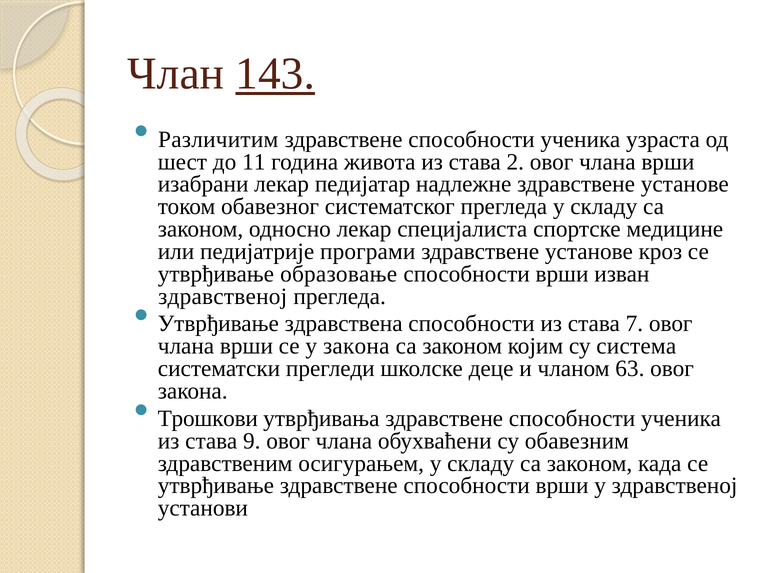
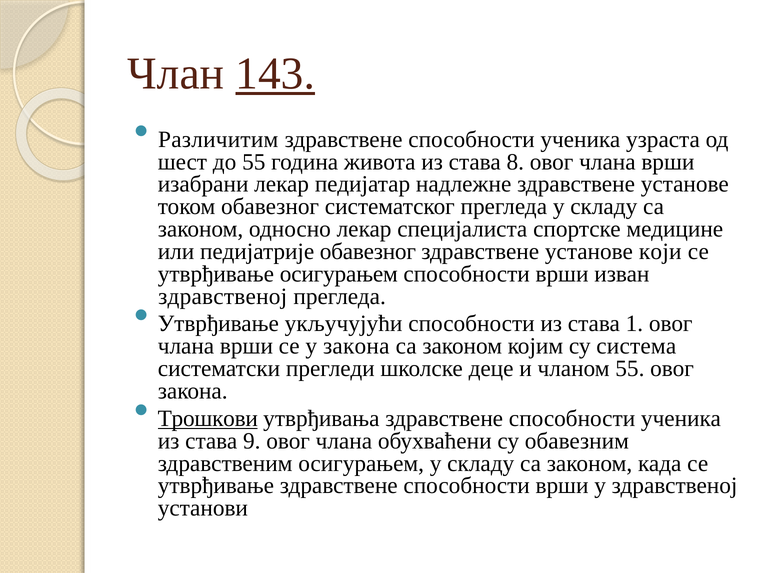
до 11: 11 -> 55
2: 2 -> 8
педијатрије програми: програми -> обавезног
кроз: кроз -> који
утврђивање образовање: образовање -> осигурањем
здравствена: здравствена -> укључујући
7: 7 -> 1
чланом 63: 63 -> 55
Трошкови underline: none -> present
